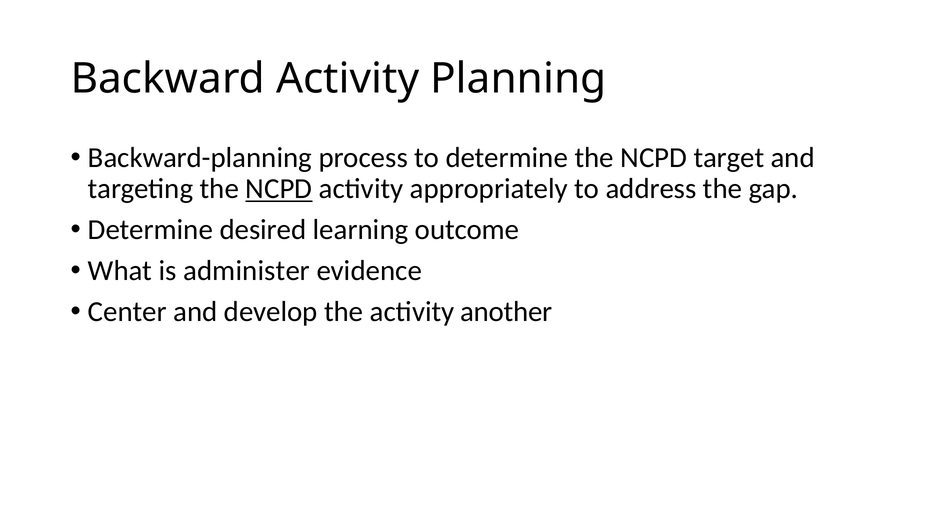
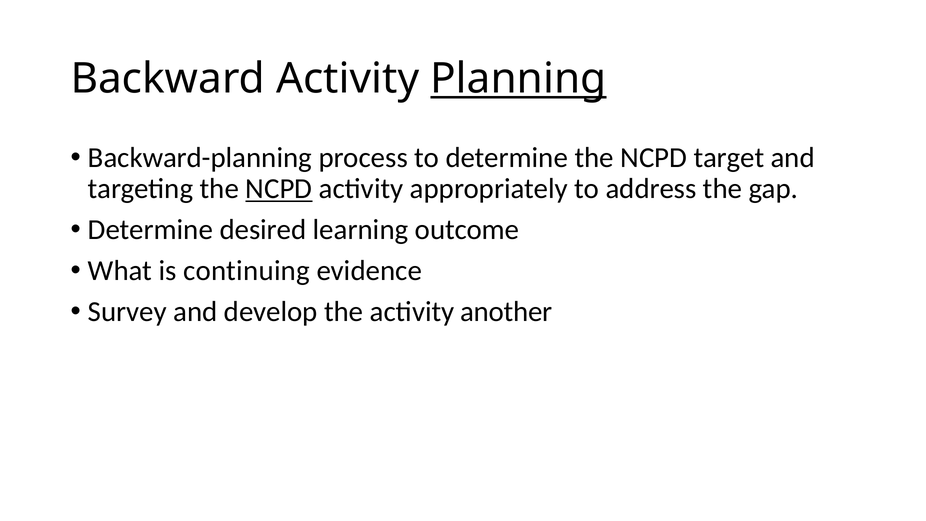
Planning underline: none -> present
administer: administer -> continuing
Center: Center -> Survey
